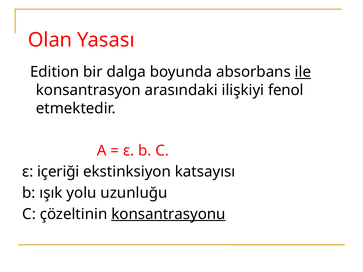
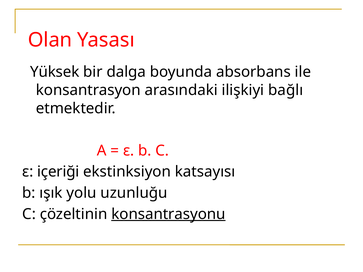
Edition: Edition -> Yüksek
ile underline: present -> none
fenol: fenol -> bağlı
